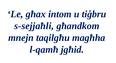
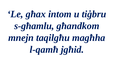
s-sejjaħli: s-sejjaħli -> s-għamlu
